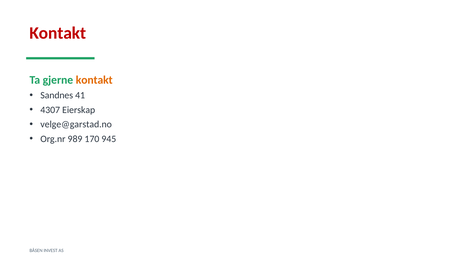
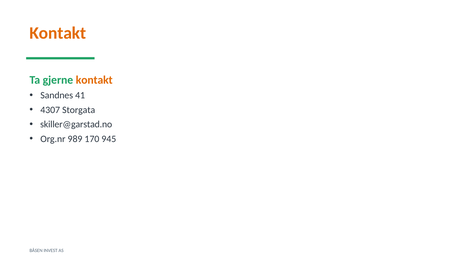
Kontakt at (58, 33) colour: red -> orange
Eierskap: Eierskap -> Storgata
velge@garstad.no: velge@garstad.no -> skiller@garstad.no
